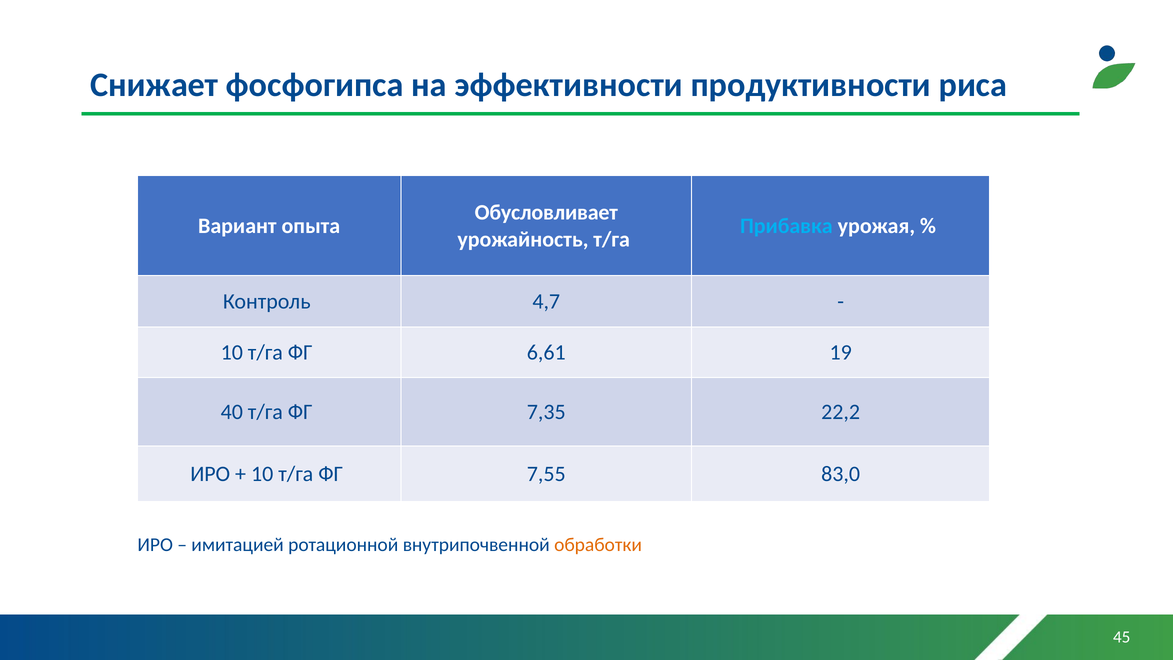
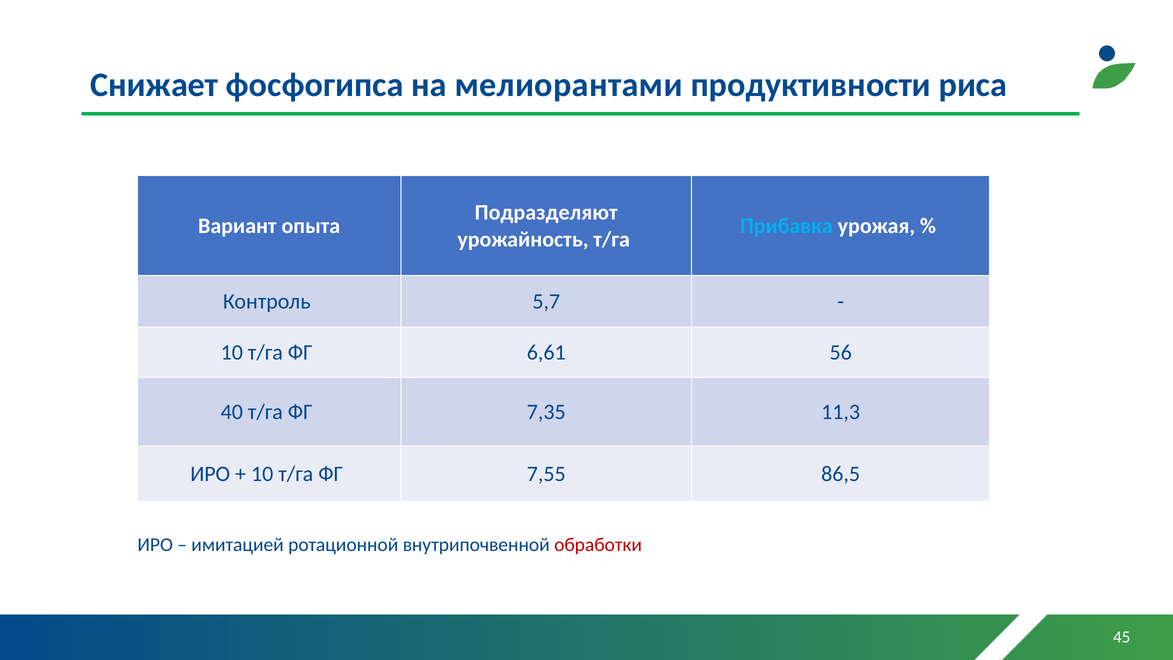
эффективности: эффективности -> мелиорантами
Обусловливает: Обусловливает -> Подразделяют
4,7: 4,7 -> 5,7
19: 19 -> 56
22,2: 22,2 -> 11,3
83,0: 83,0 -> 86,5
обработки colour: orange -> red
